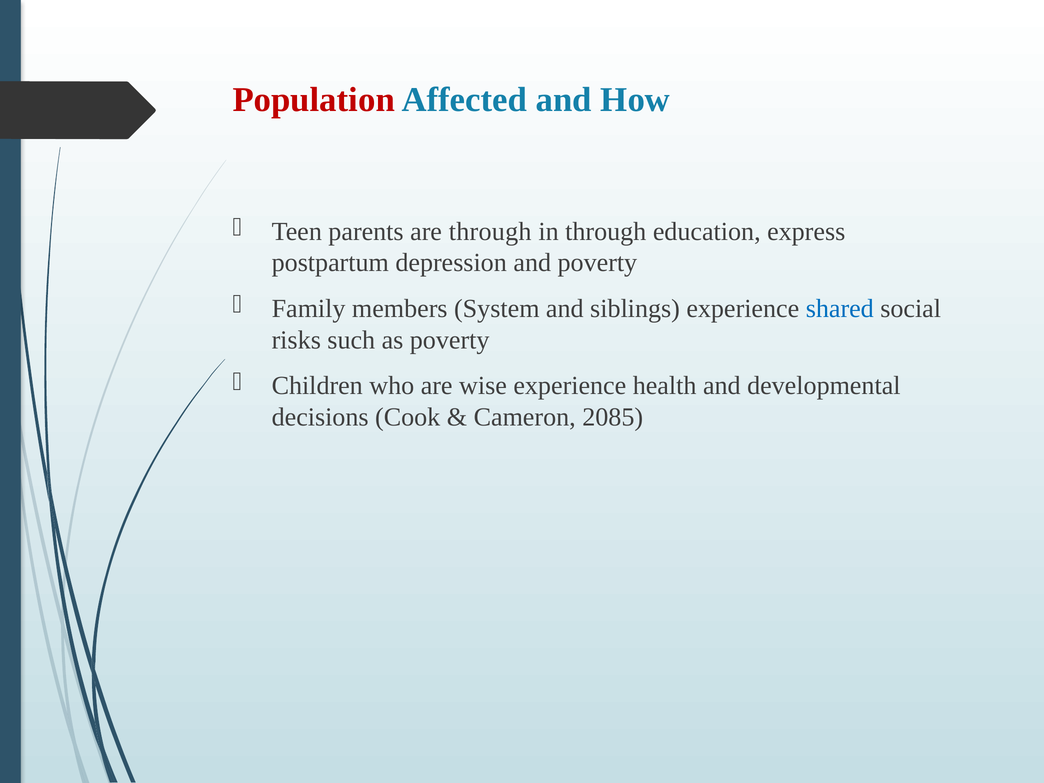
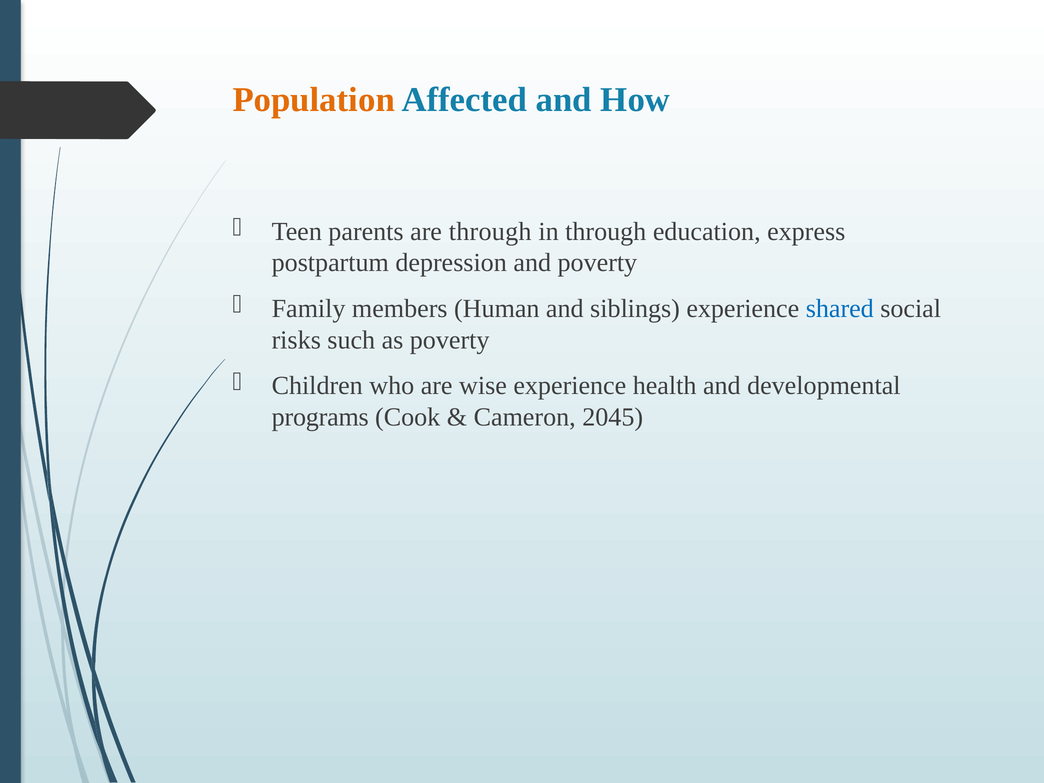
Population colour: red -> orange
System: System -> Human
decisions: decisions -> programs
2085: 2085 -> 2045
